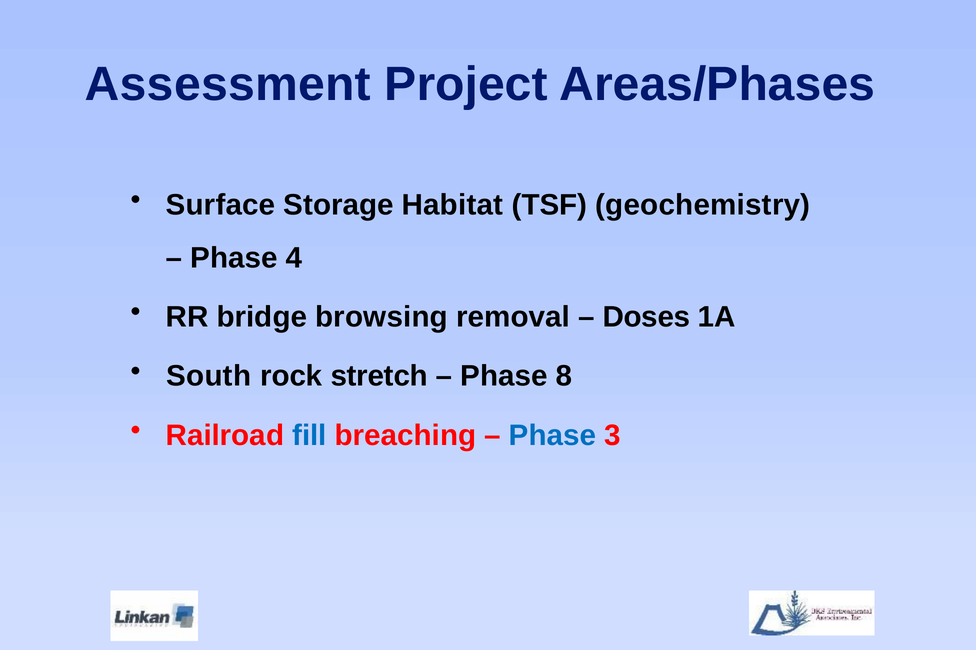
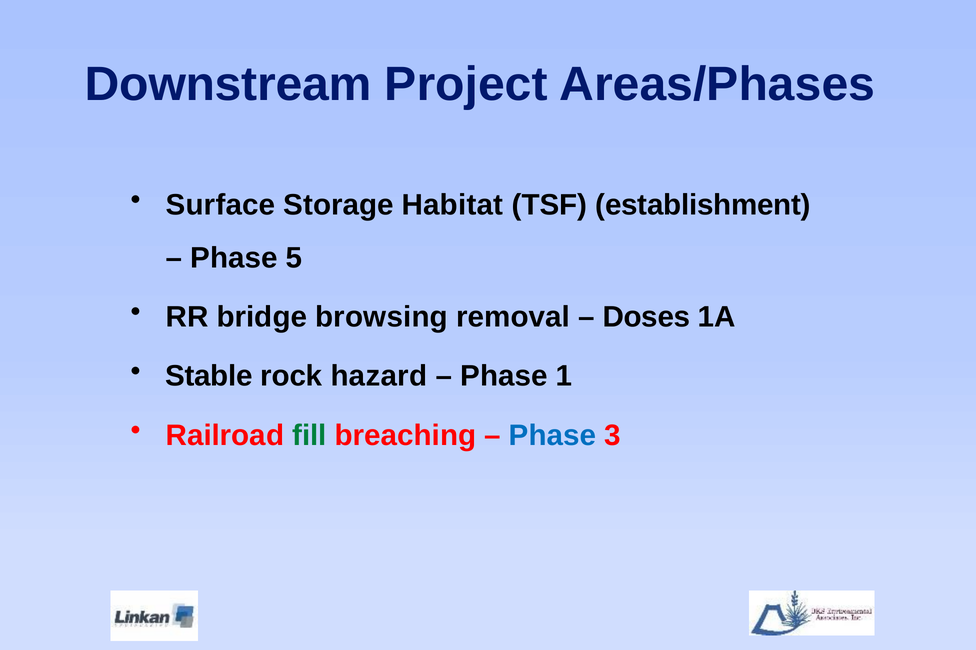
Assessment: Assessment -> Downstream
geochemistry: geochemistry -> establishment
4: 4 -> 5
South: South -> Stable
stretch: stretch -> hazard
8: 8 -> 1
fill colour: blue -> green
